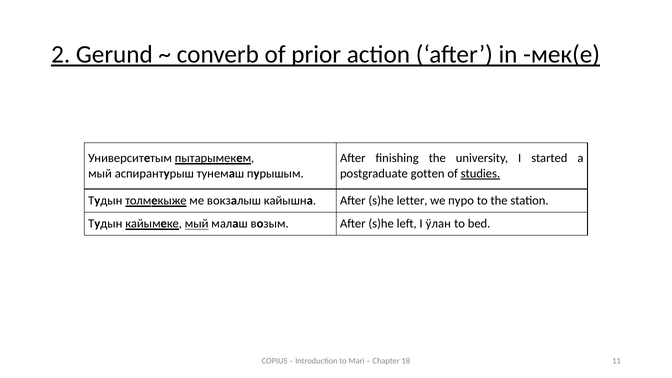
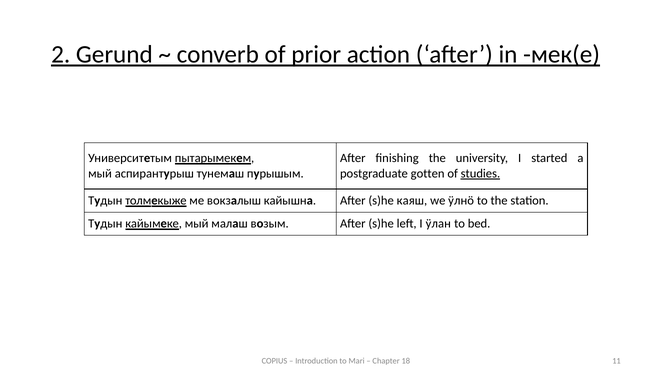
letter: letter -> каяш
пуро: пуро -> ӱлнӧ
мый at (197, 224) underline: present -> none
